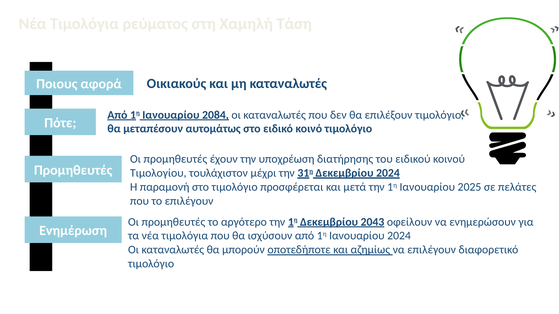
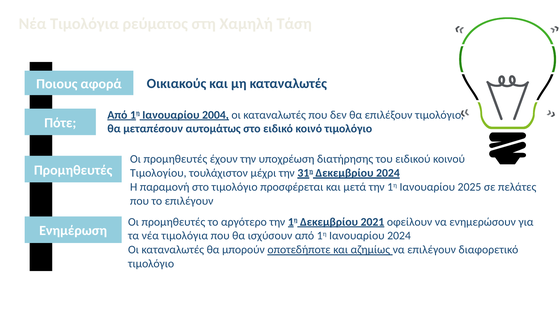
2084: 2084 -> 2004
2043: 2043 -> 2021
